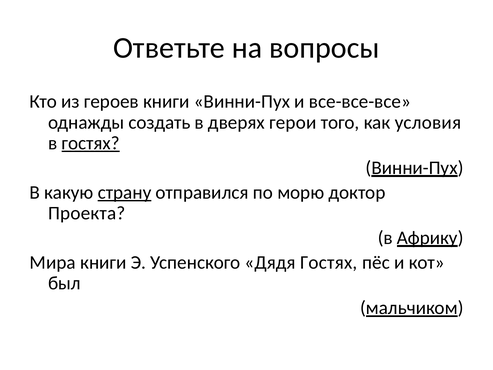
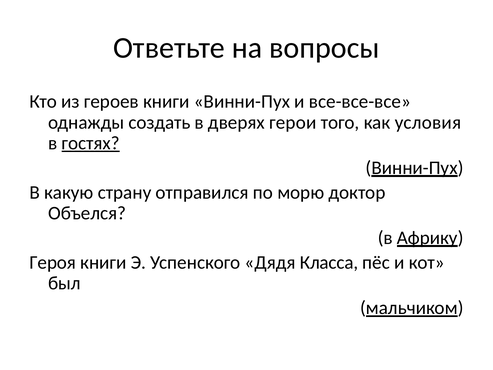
страну underline: present -> none
Проекта: Проекта -> Объелся
Мира: Мира -> Героя
Дядя Гостях: Гостях -> Класса
